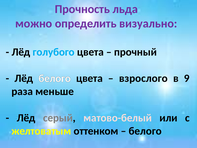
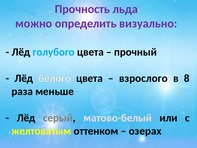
9: 9 -> 8
белого at (145, 131): белого -> озерах
